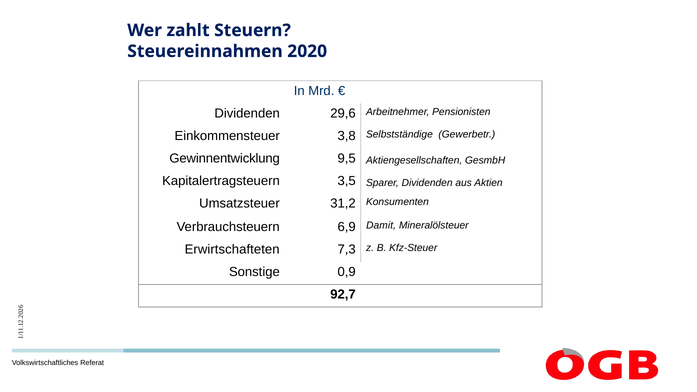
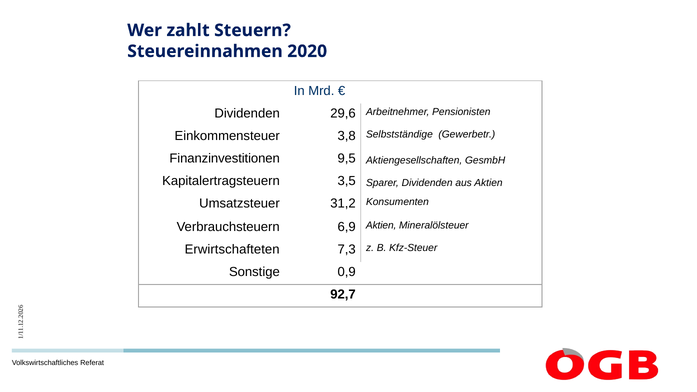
Gewinnentwicklung: Gewinnentwicklung -> Finanzinvestitionen
6,9 Damit: Damit -> Aktien
